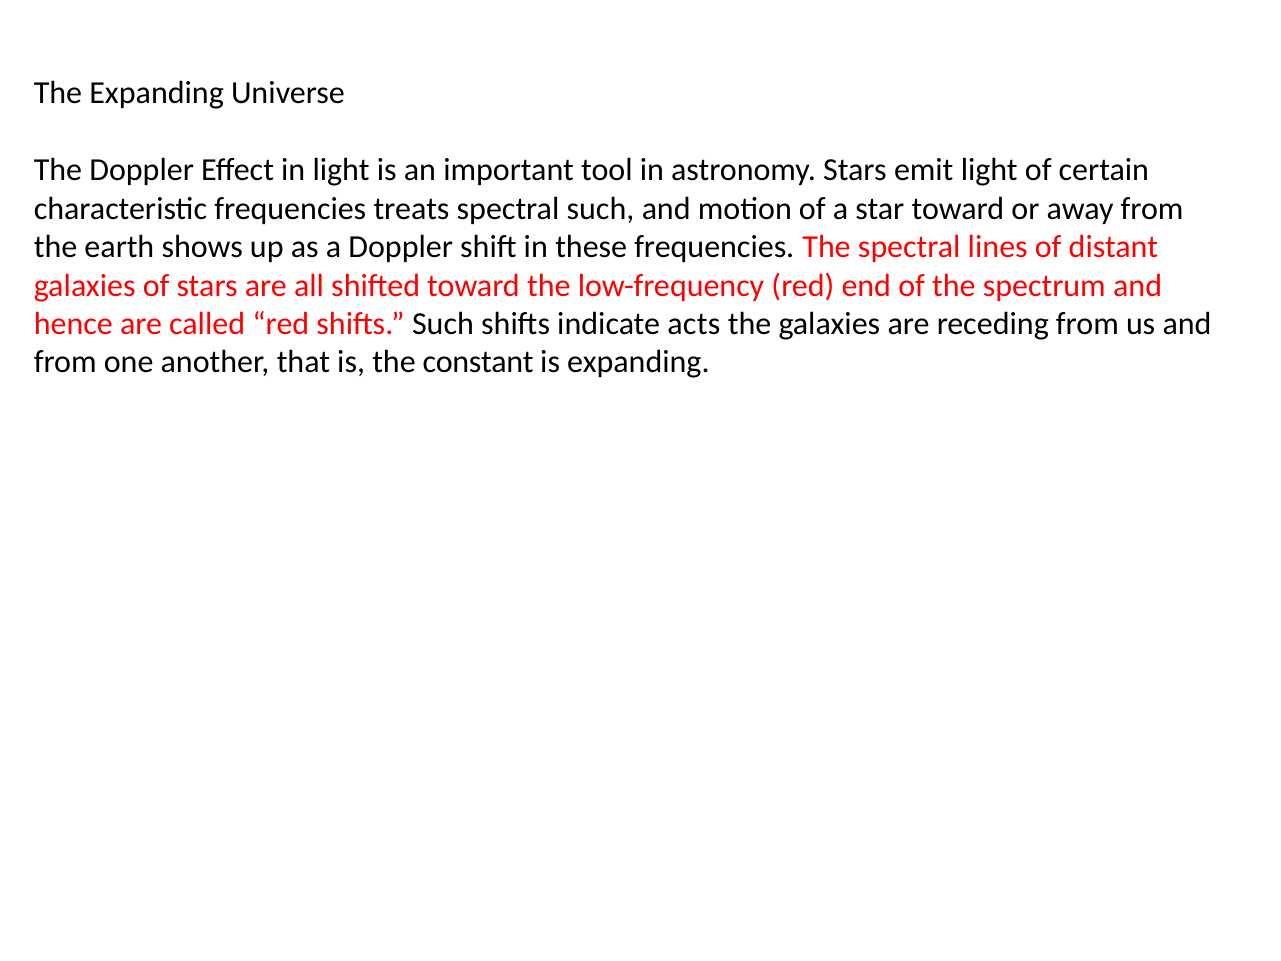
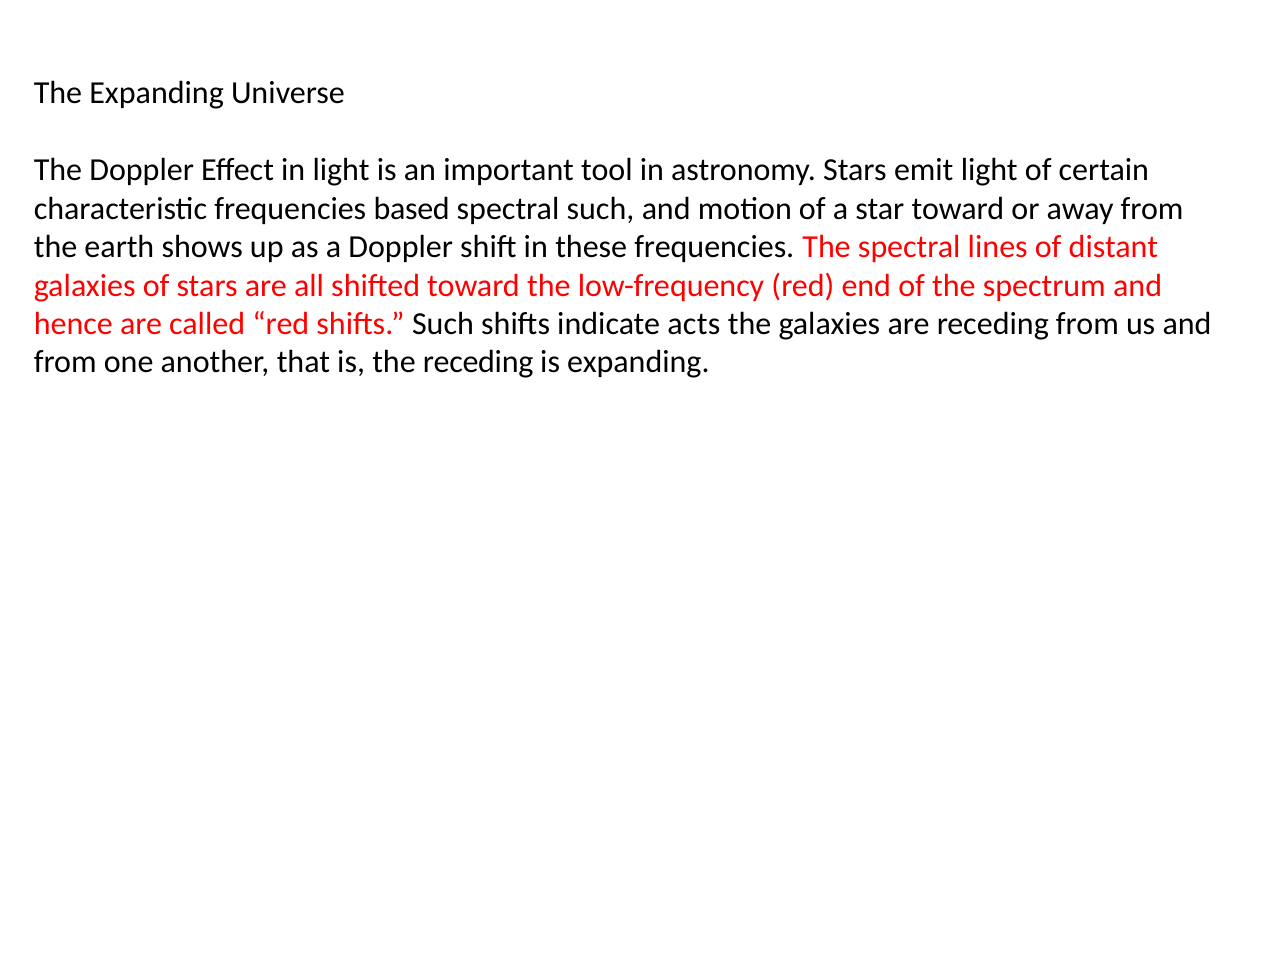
treats: treats -> based
the constant: constant -> receding
